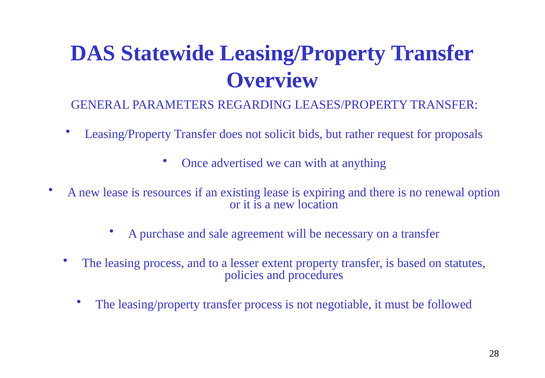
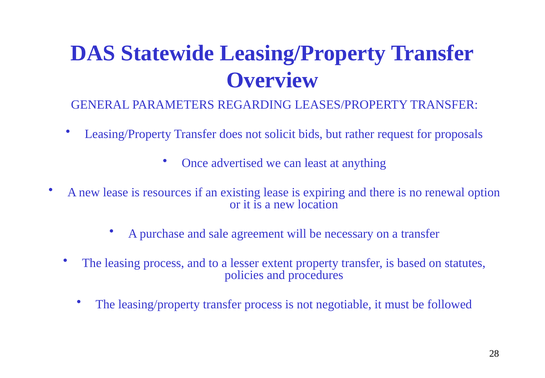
with: with -> least
